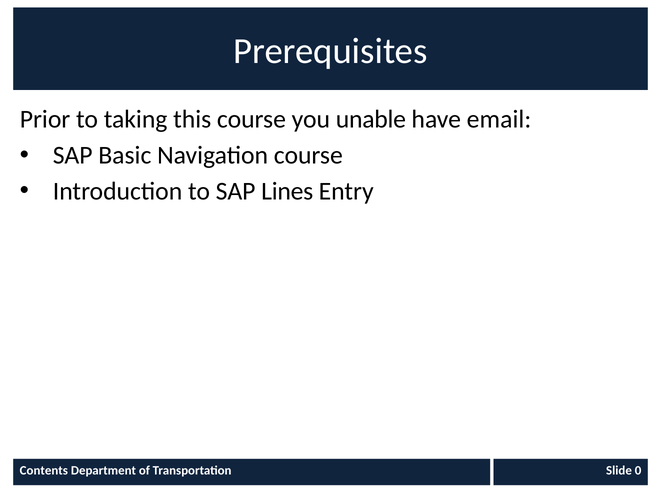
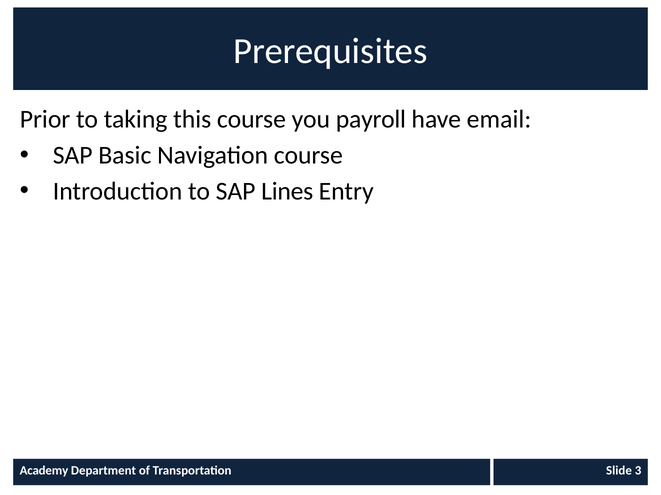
unable: unable -> payroll
Contents: Contents -> Academy
0: 0 -> 3
